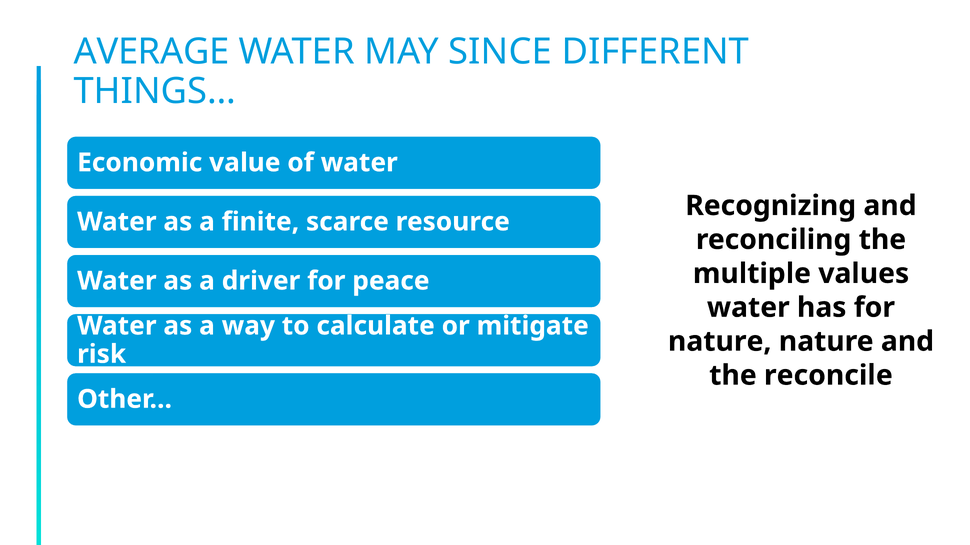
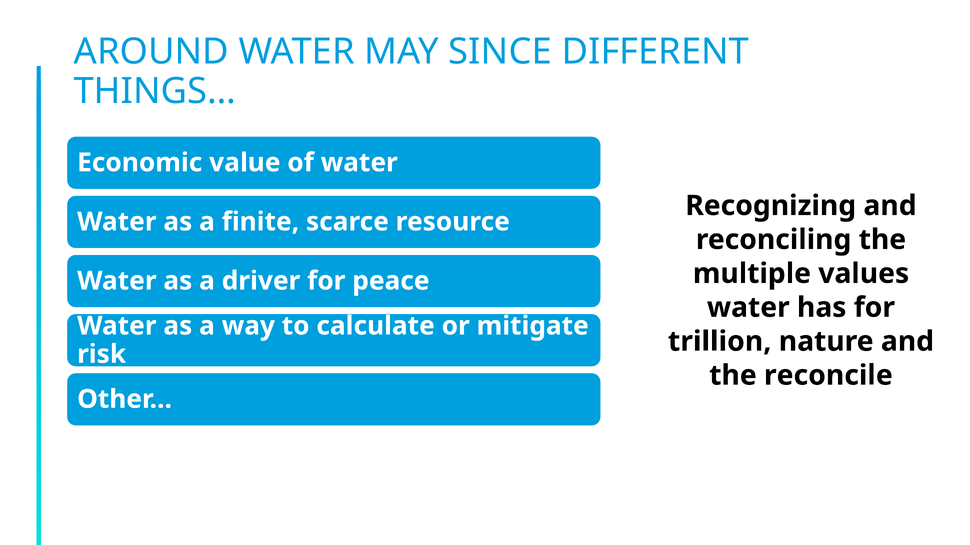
AVERAGE: AVERAGE -> AROUND
nature at (720, 342): nature -> trillion
